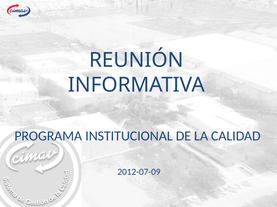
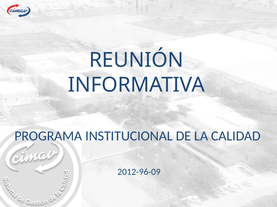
2012-07-09: 2012-07-09 -> 2012-96-09
